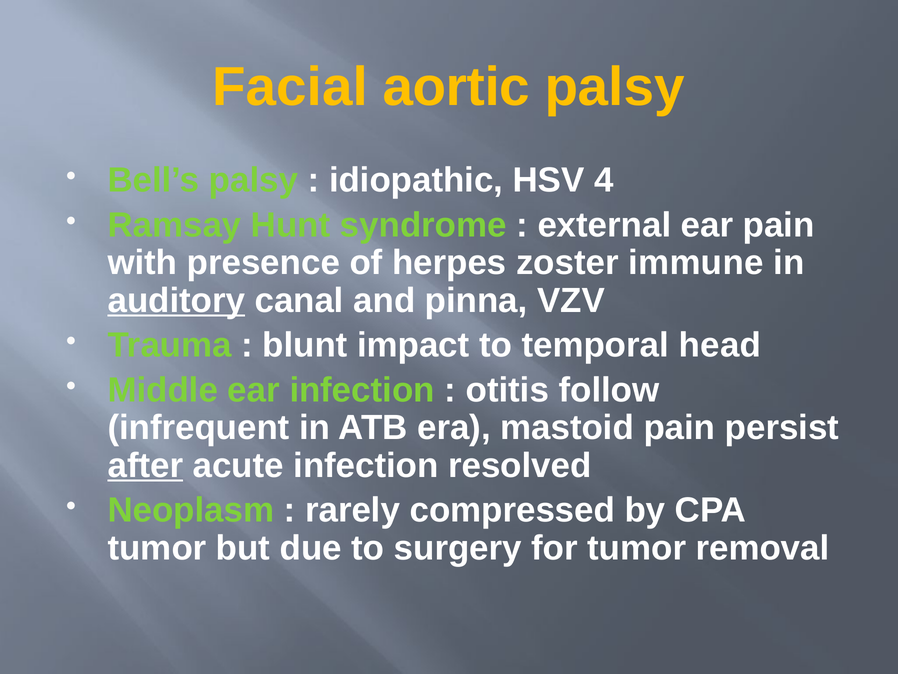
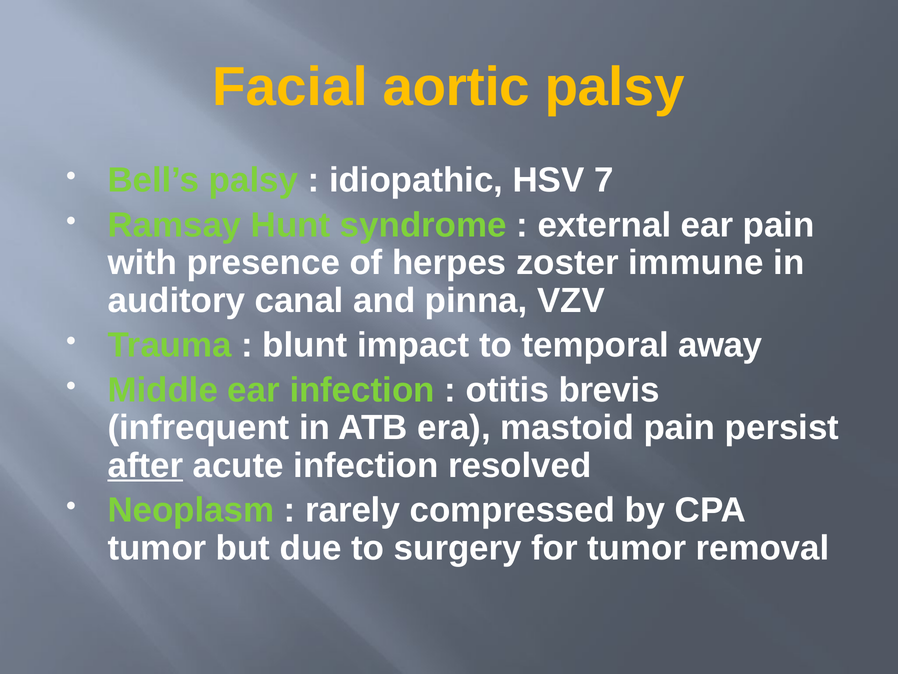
4: 4 -> 7
auditory underline: present -> none
head: head -> away
follow: follow -> brevis
